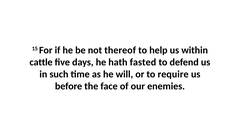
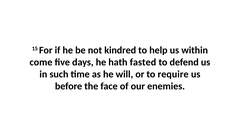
thereof: thereof -> kindred
cattle: cattle -> come
